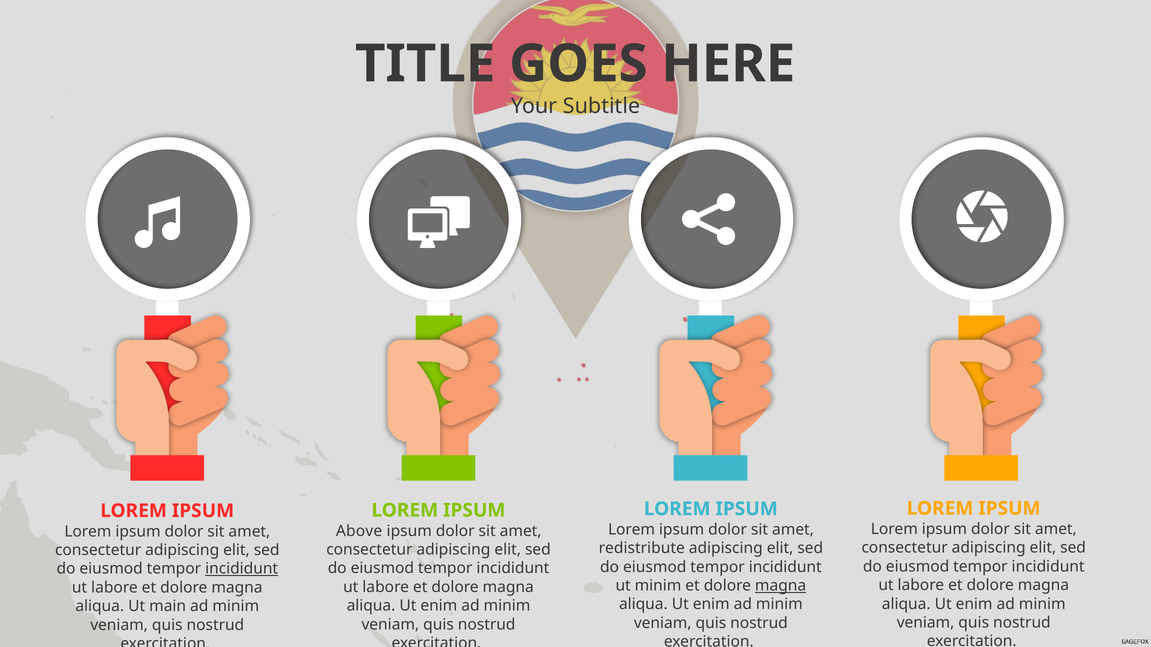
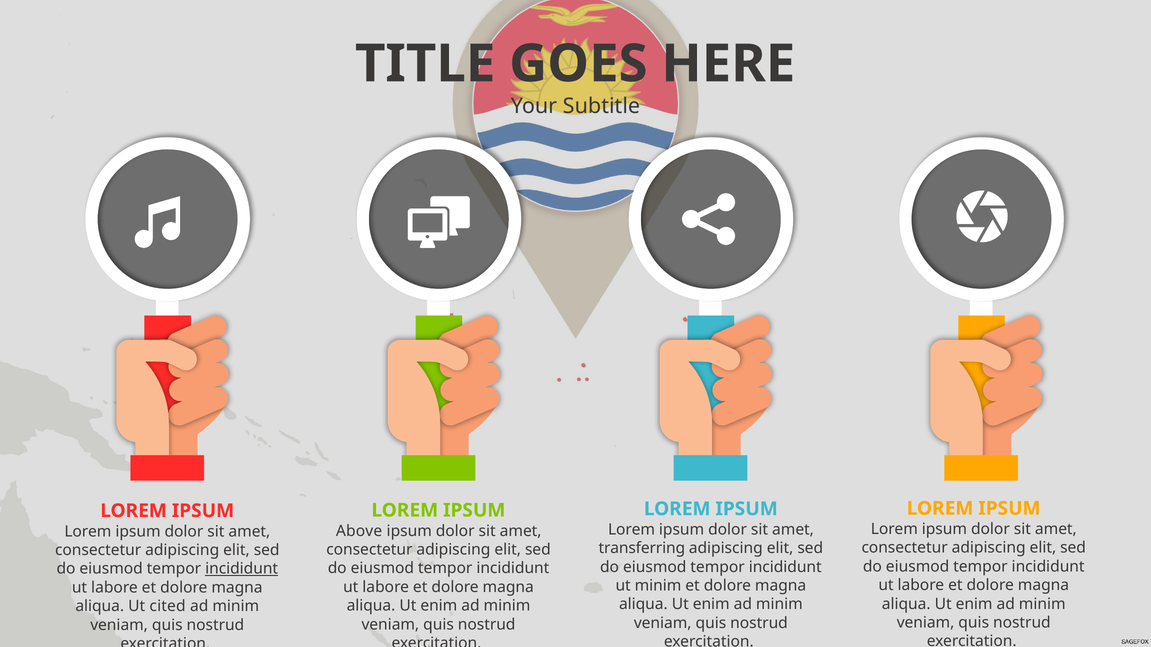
redistribute: redistribute -> transferring
magna at (781, 586) underline: present -> none
main: main -> cited
